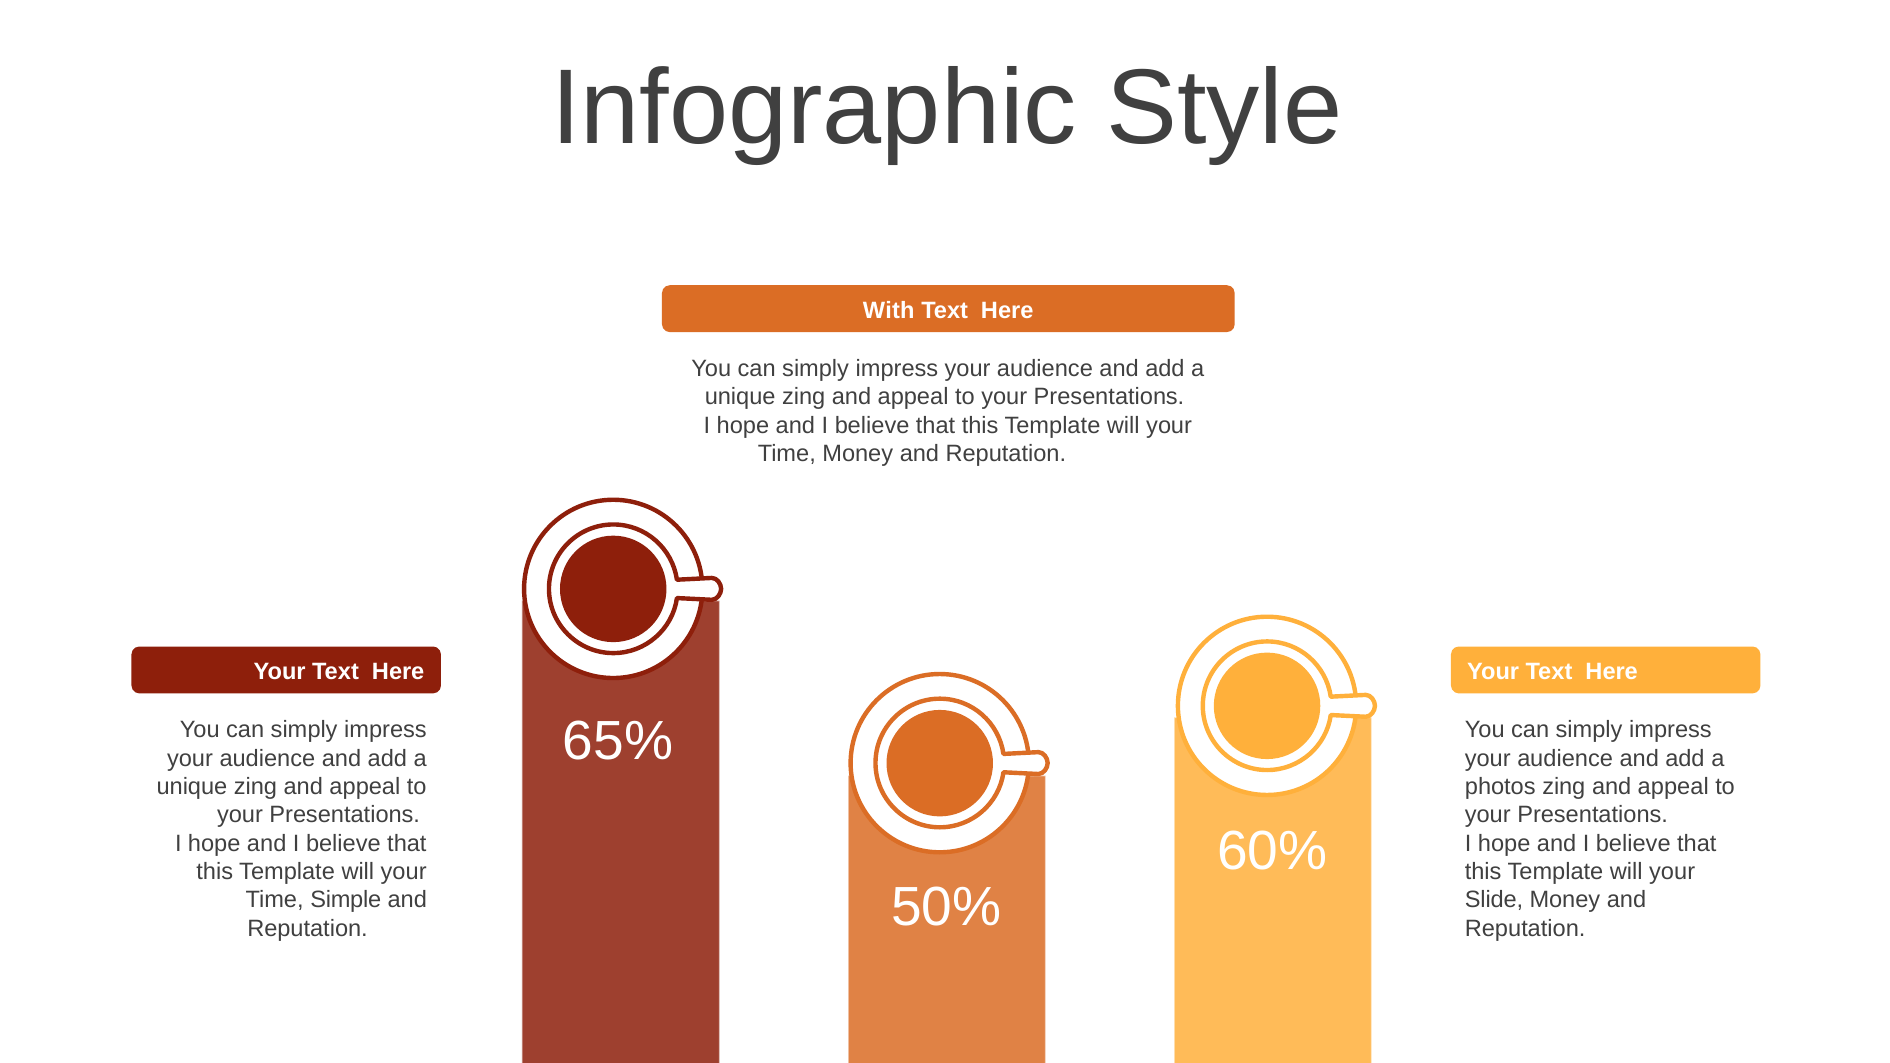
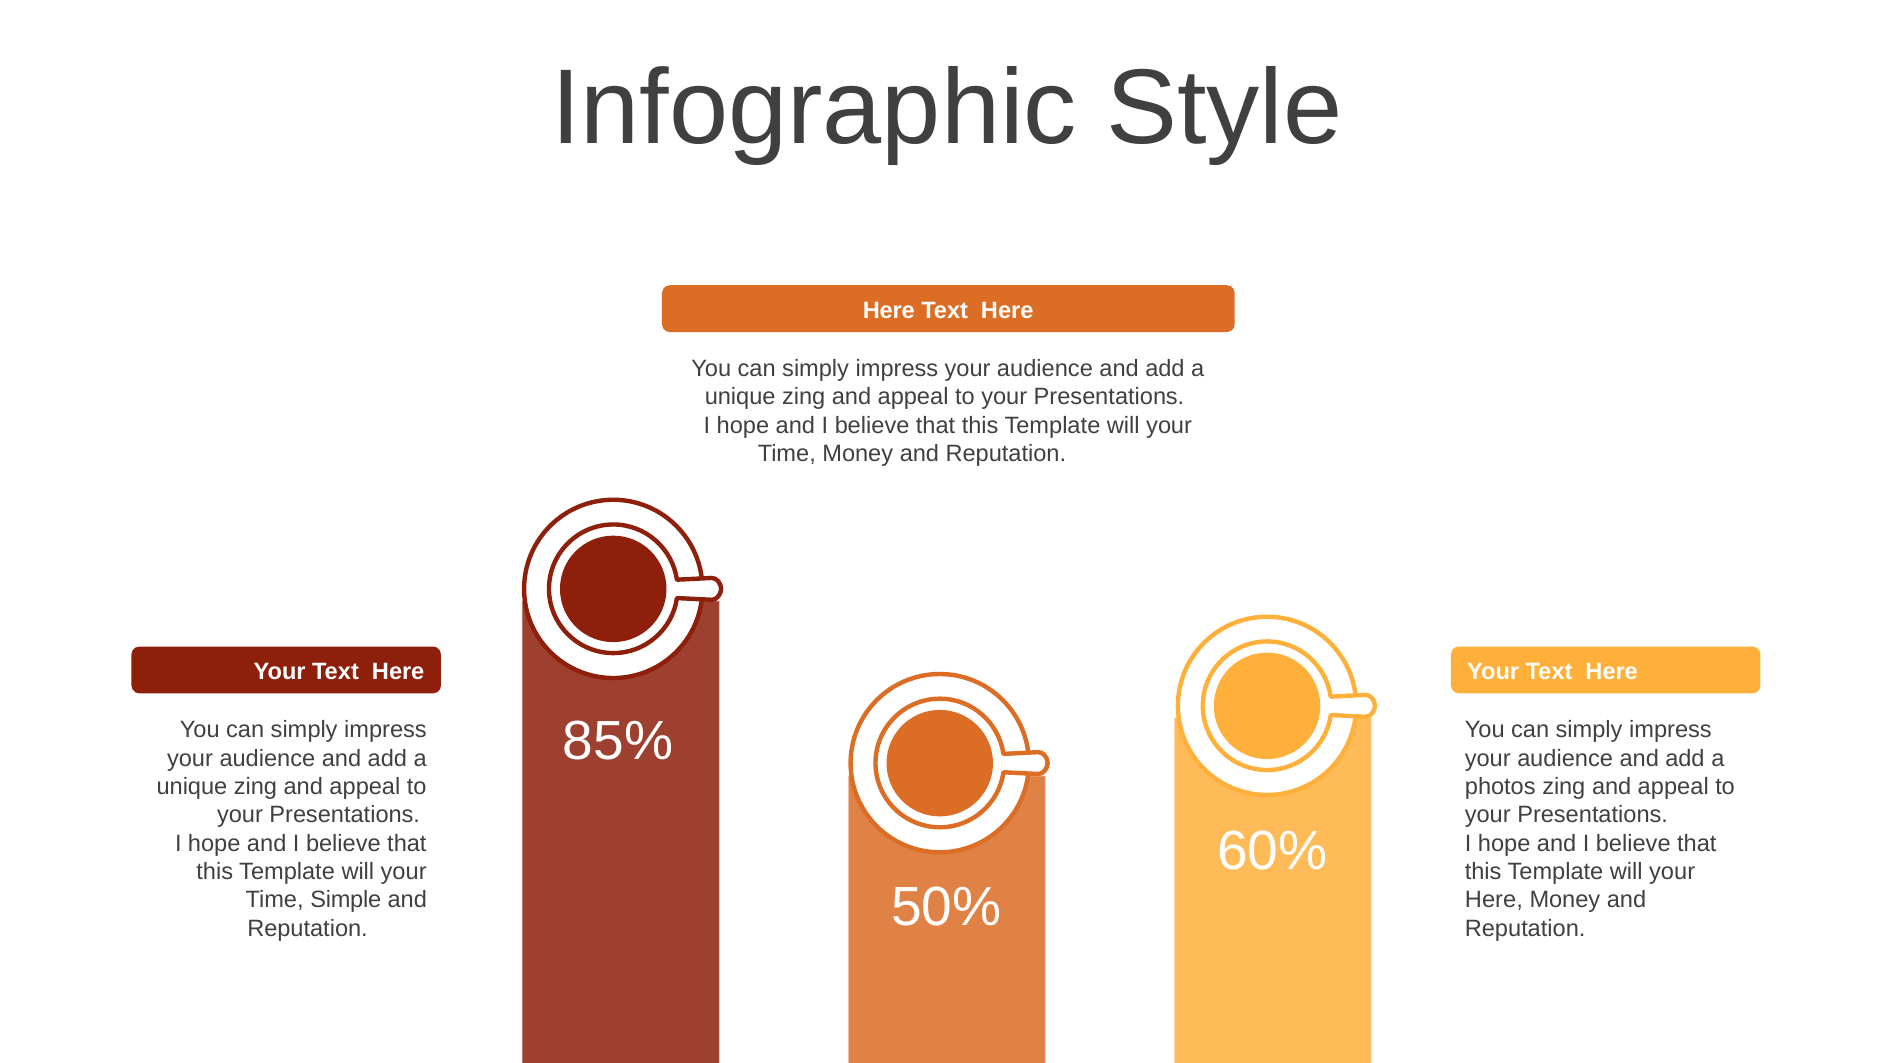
With at (889, 310): With -> Here
65%: 65% -> 85%
Slide at (1494, 900): Slide -> Here
